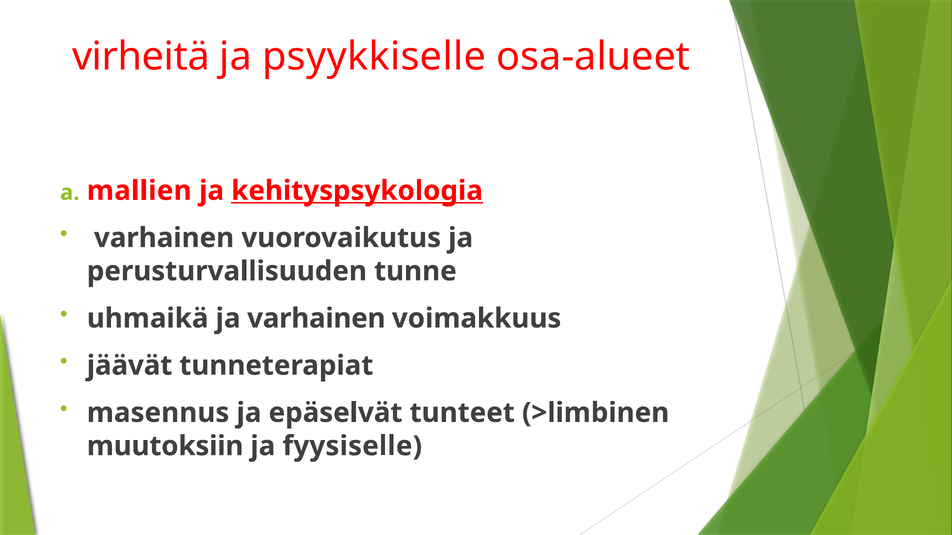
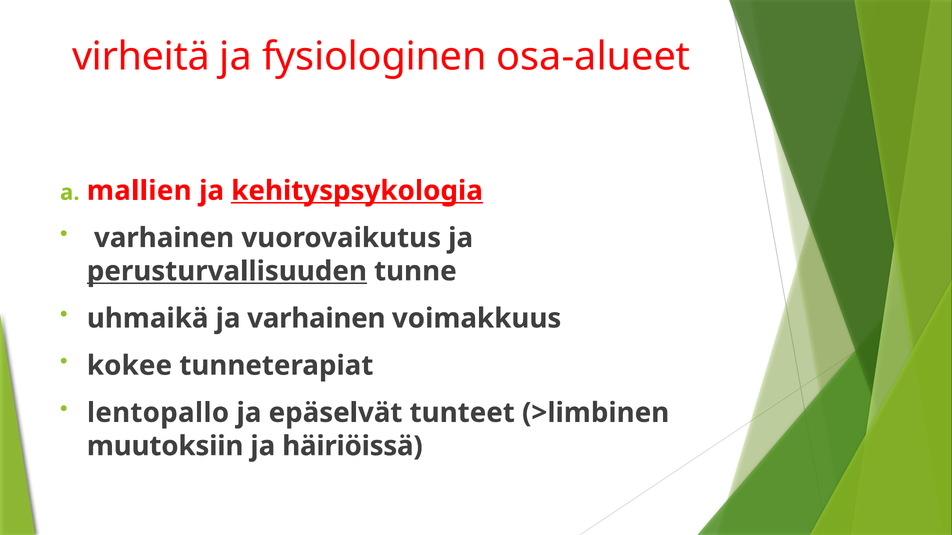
psyykkiselle: psyykkiselle -> fysiologinen
perusturvallisuuden underline: none -> present
jäävät: jäävät -> kokee
masennus: masennus -> lentopallo
fyysiselle: fyysiselle -> häiriöissä
